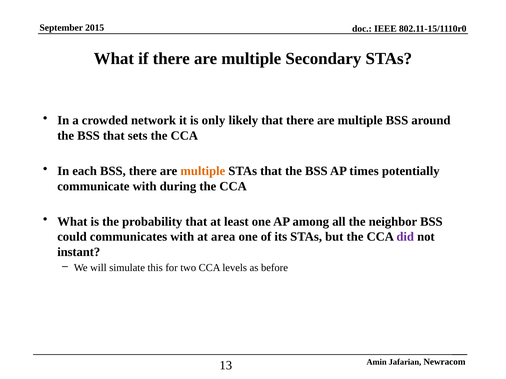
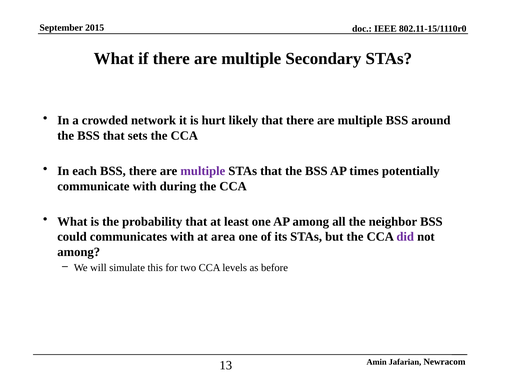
only: only -> hurt
multiple at (203, 171) colour: orange -> purple
instant at (79, 252): instant -> among
